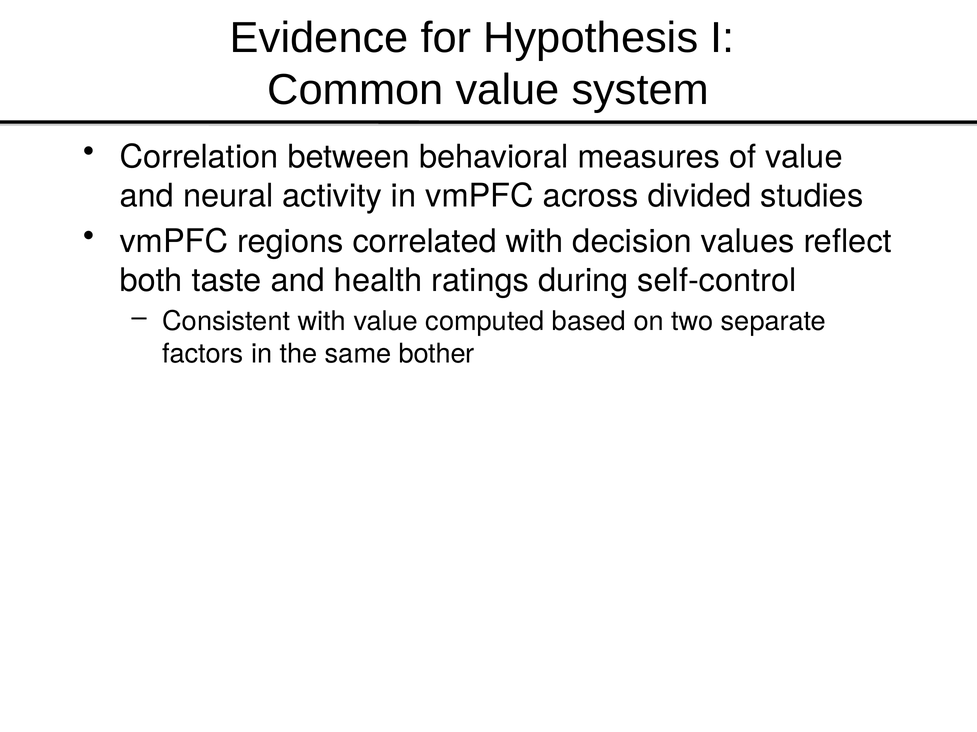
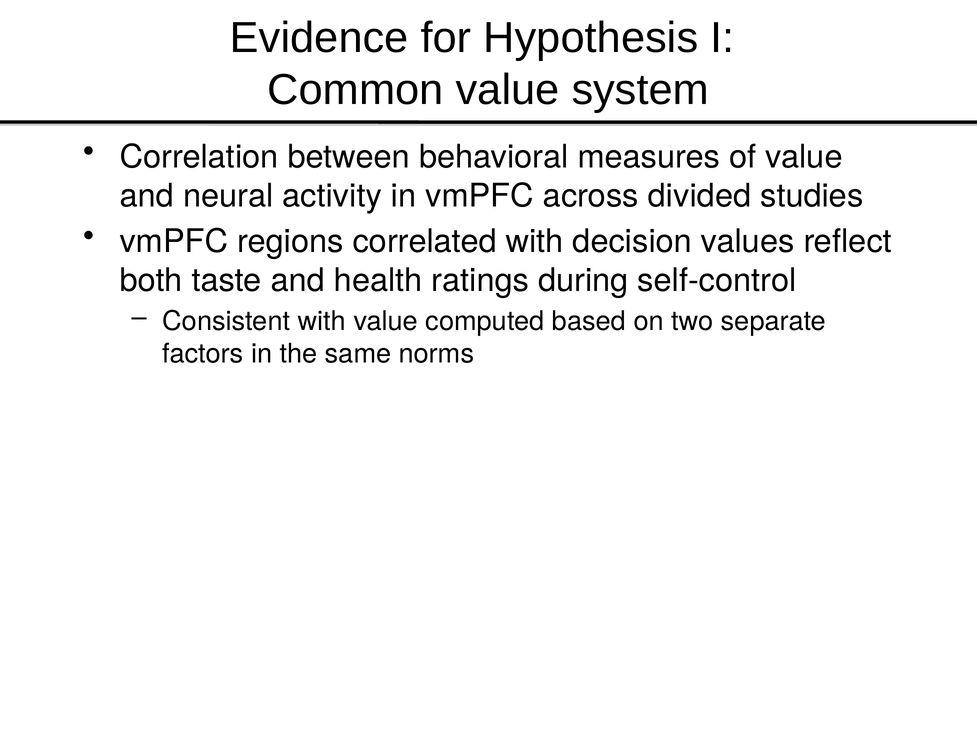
bother: bother -> norms
